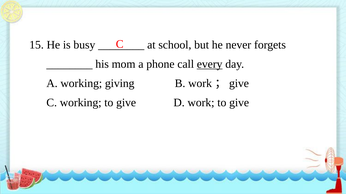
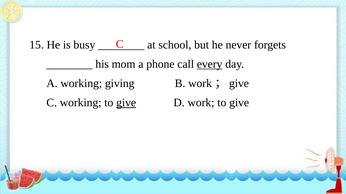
give at (126, 103) underline: none -> present
